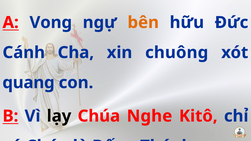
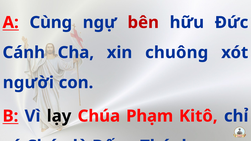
Vong: Vong -> Cùng
bên colour: orange -> red
quang: quang -> người
Nghe: Nghe -> Phạm
